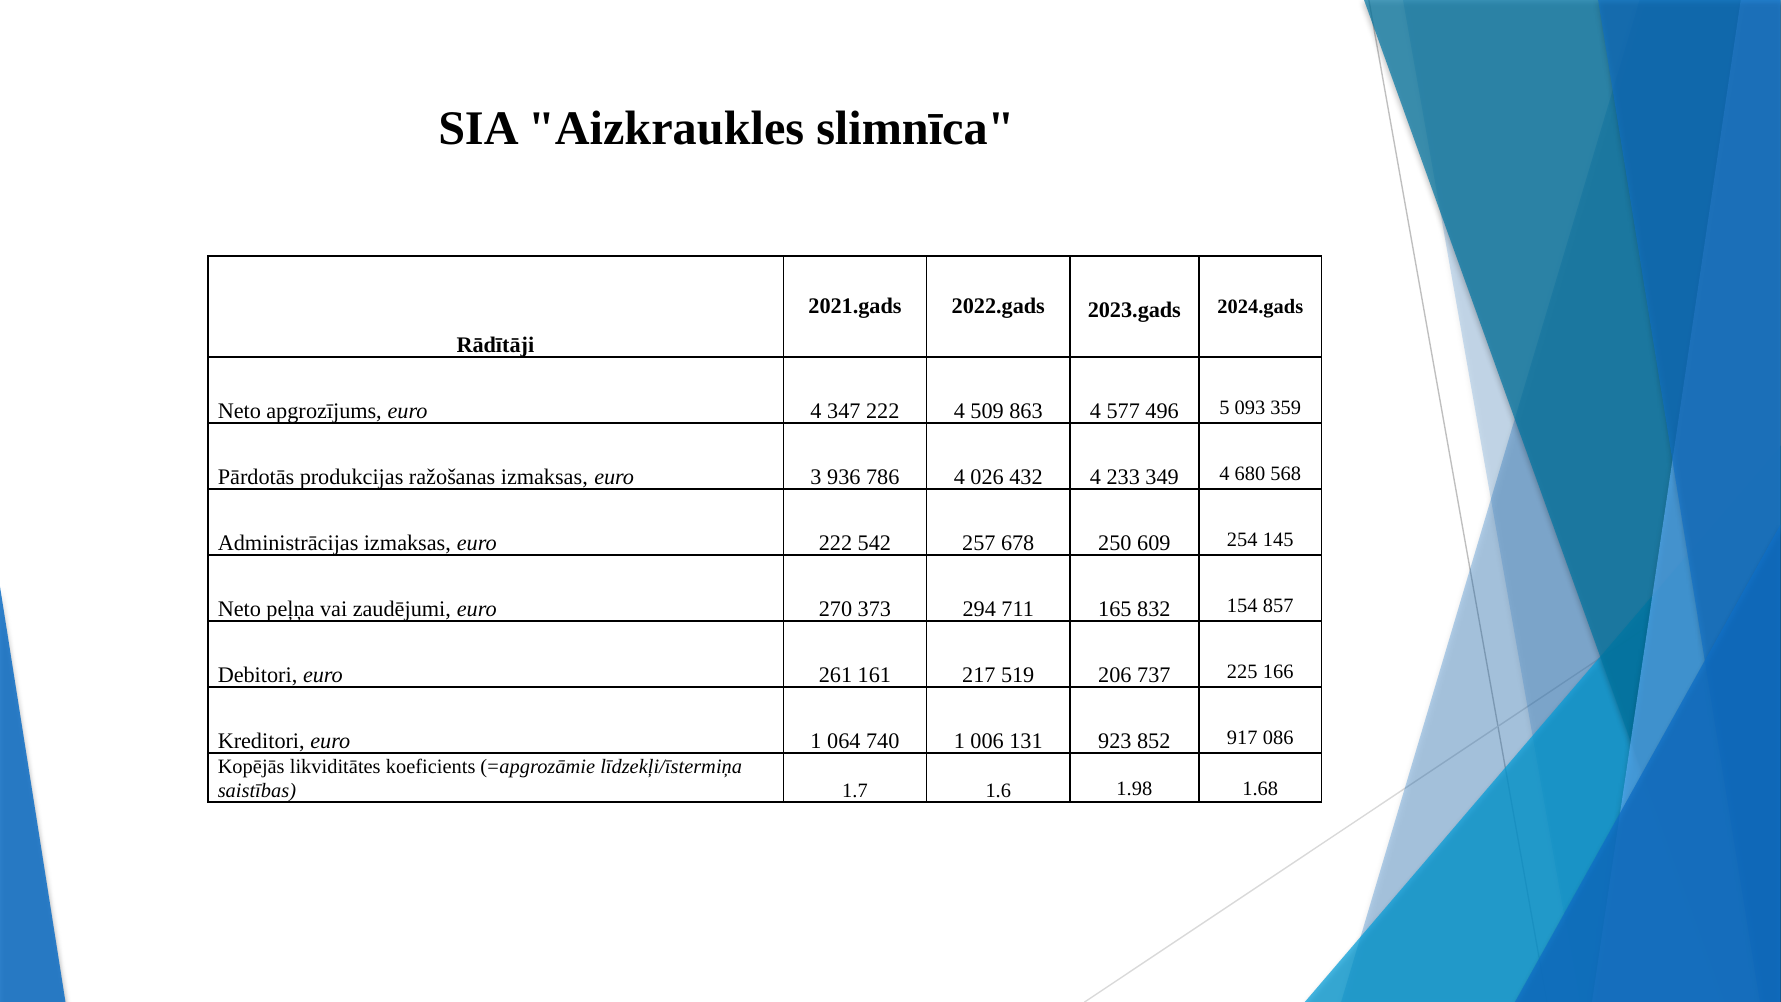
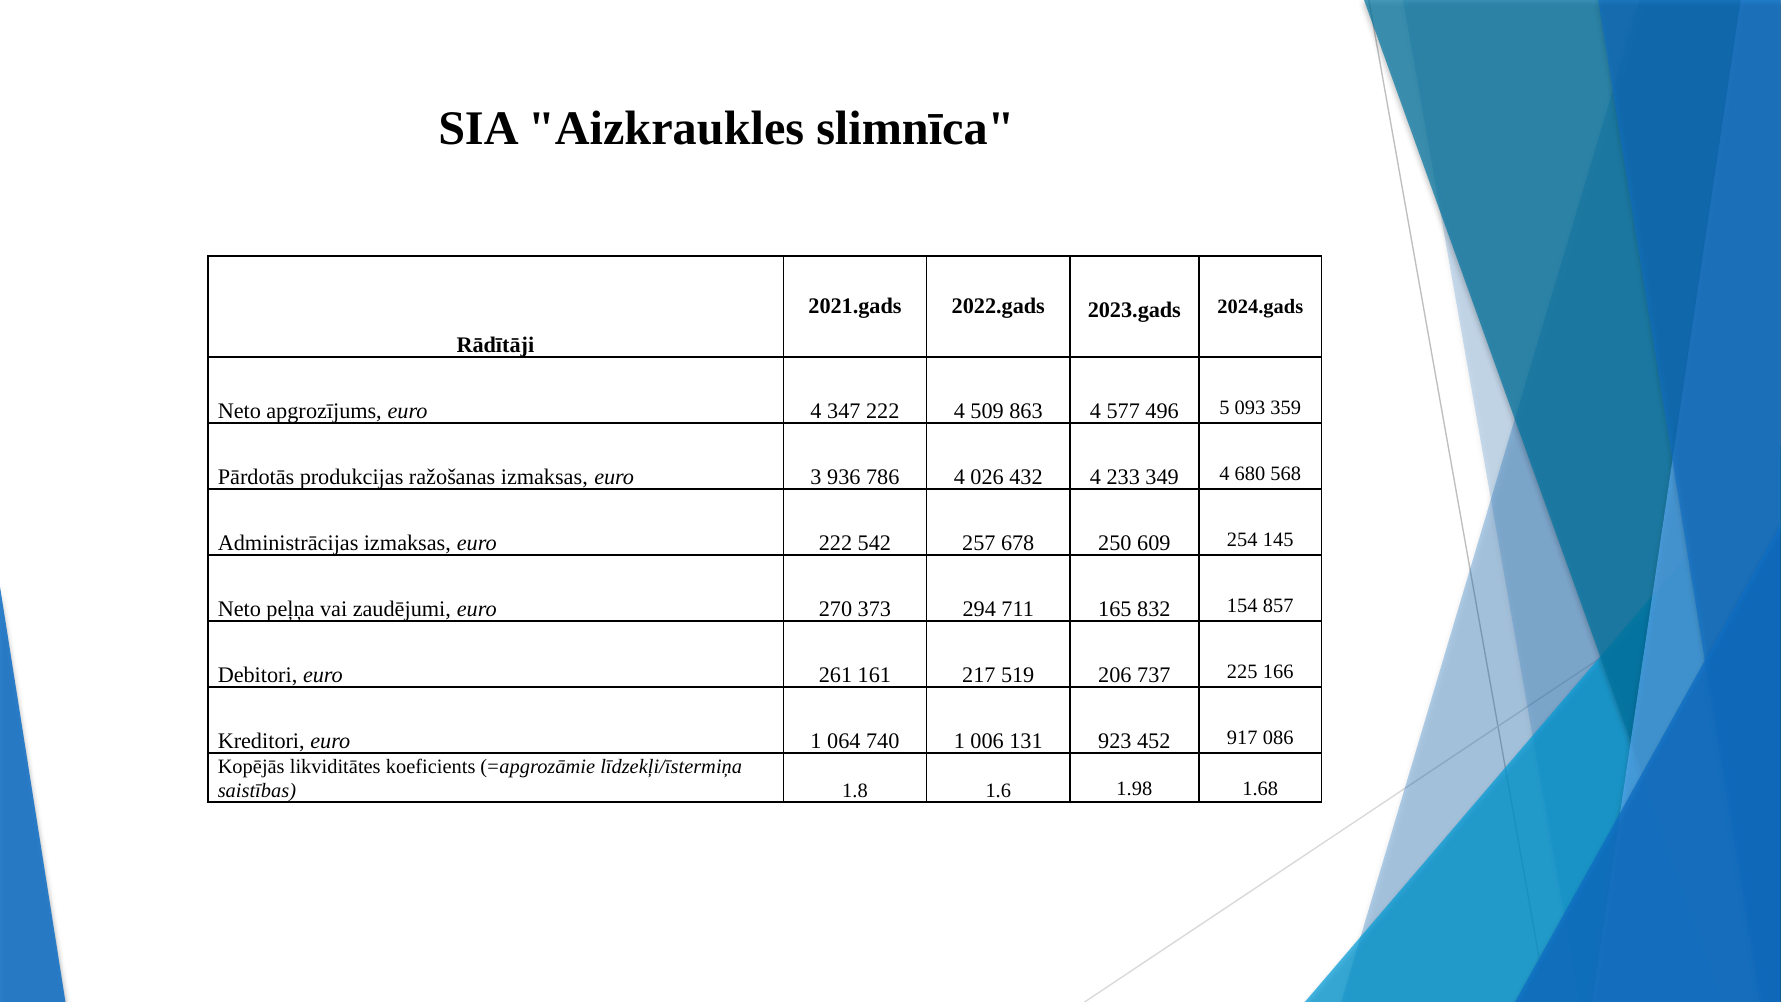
852: 852 -> 452
1.7: 1.7 -> 1.8
